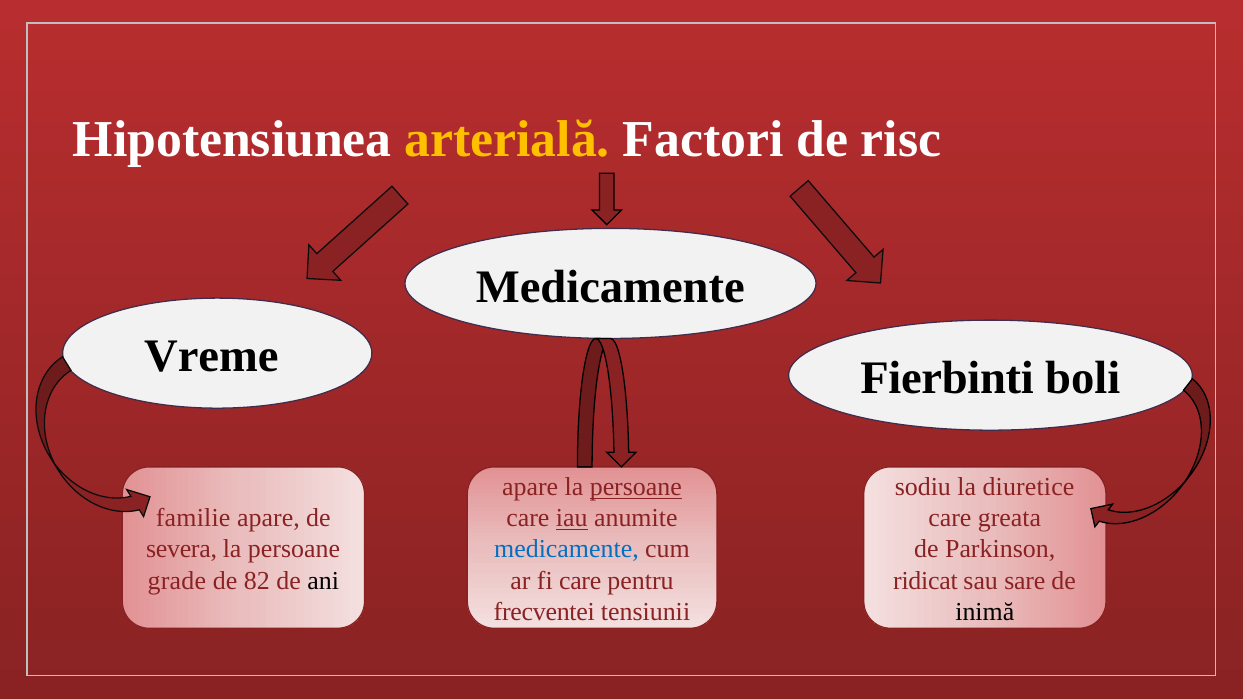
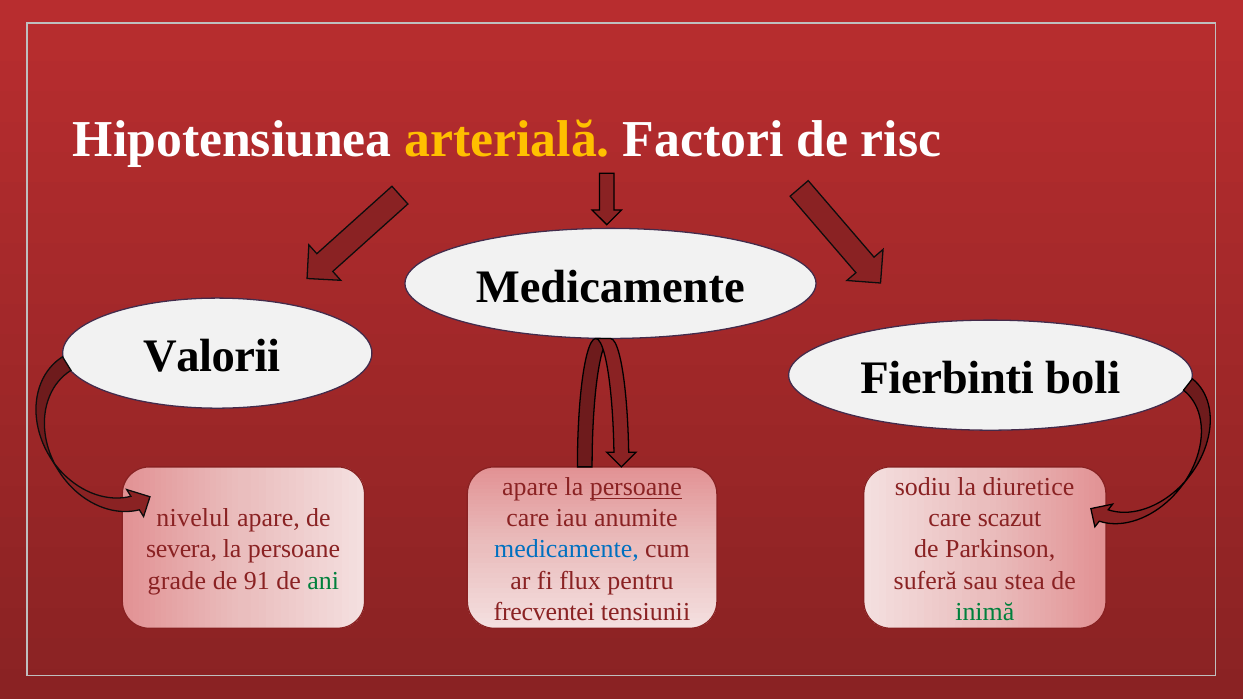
Vreme: Vreme -> Valorii
familie: familie -> nivelul
iau underline: present -> none
greata: greata -> scazut
82: 82 -> 91
ani colour: black -> green
fi care: care -> flux
ridicat: ridicat -> suferă
sare: sare -> stea
inimă colour: black -> green
